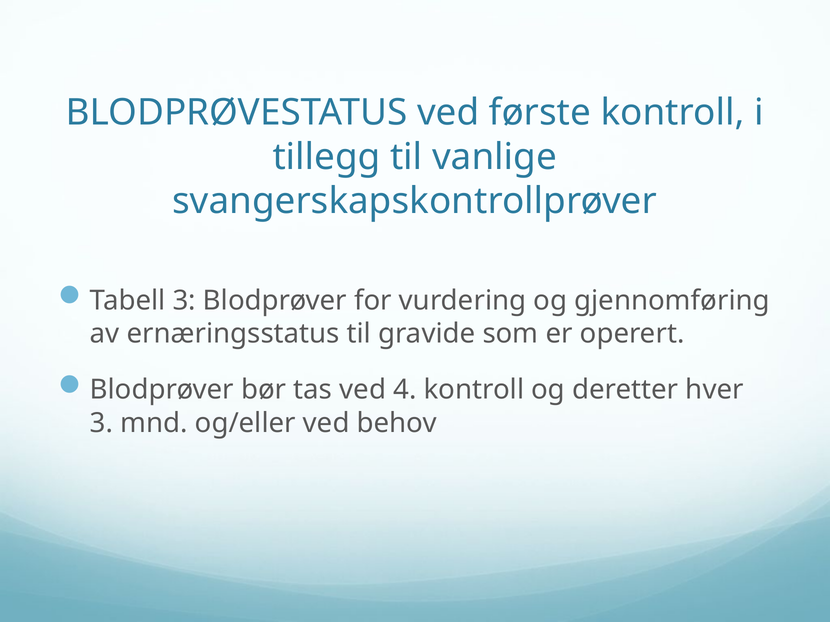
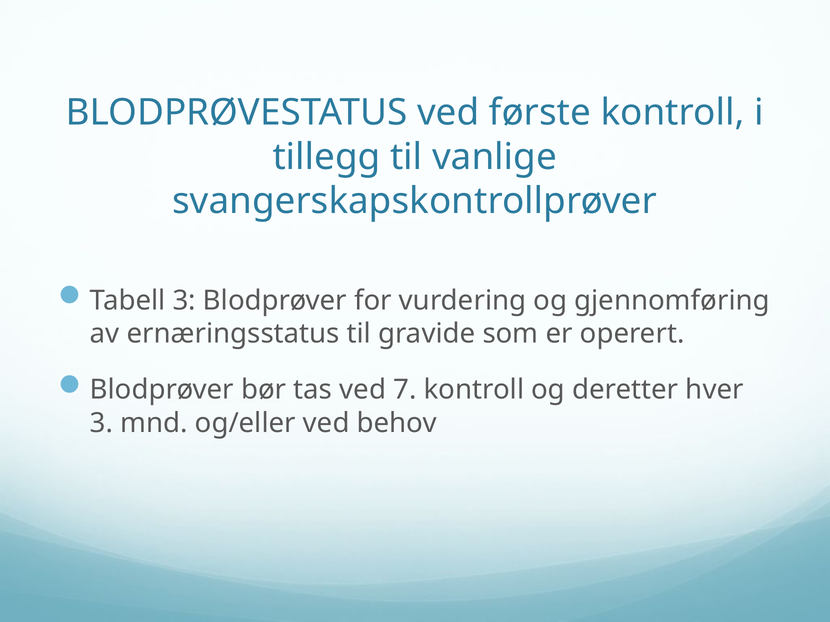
4: 4 -> 7
